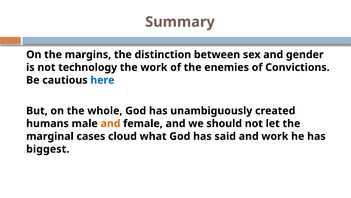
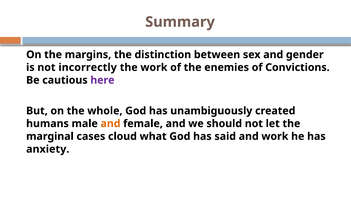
technology: technology -> incorrectly
here colour: blue -> purple
biggest: biggest -> anxiety
